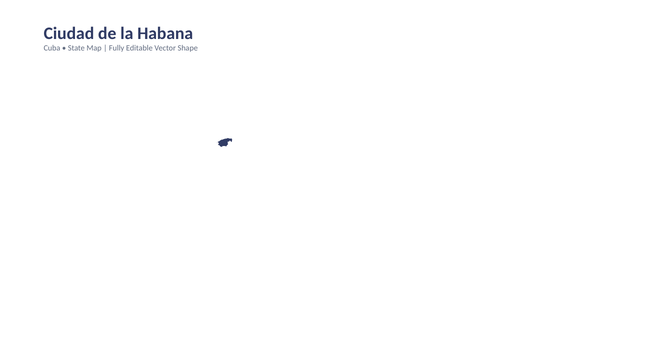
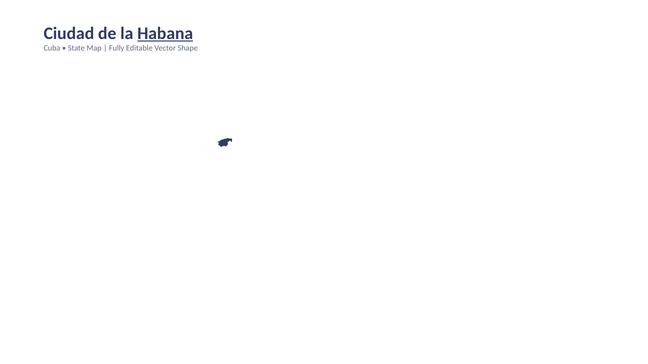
Habana underline: none -> present
